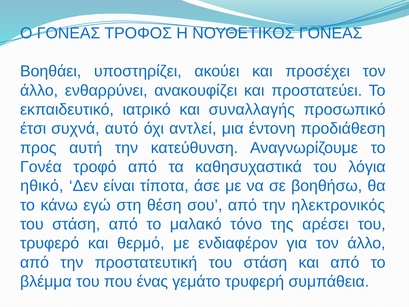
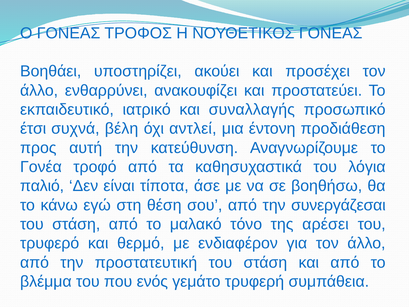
αυτό: αυτό -> βέλη
ηθικό: ηθικό -> παλιό
ηλεκτρονικός: ηλεκτρονικός -> συνεργάζεσαι
ένας: ένας -> ενός
